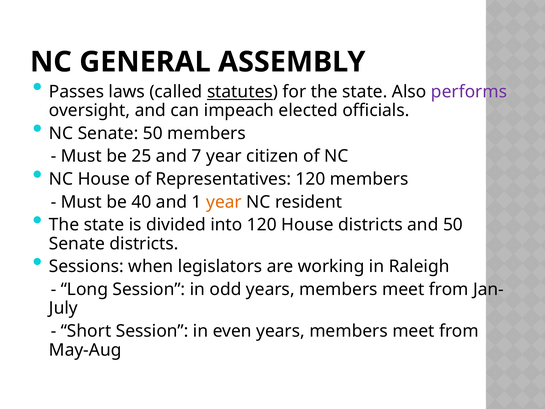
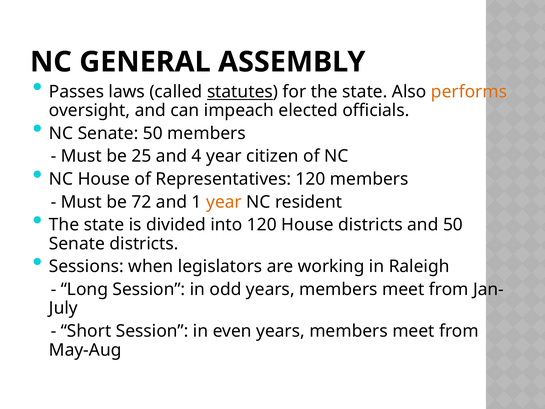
performs colour: purple -> orange
7: 7 -> 4
40: 40 -> 72
